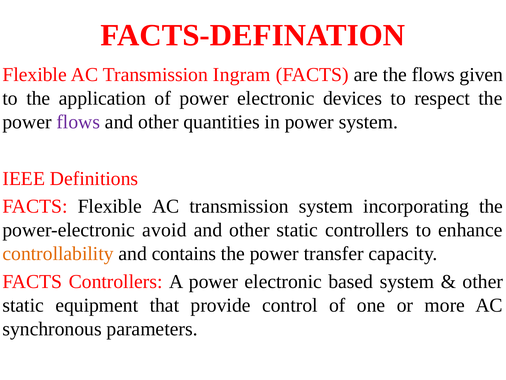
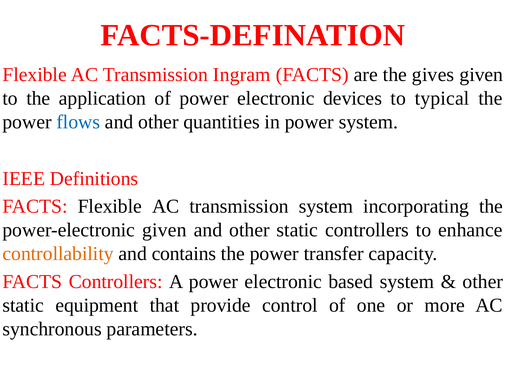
the flows: flows -> gives
respect: respect -> typical
flows at (78, 122) colour: purple -> blue
power-electronic avoid: avoid -> given
